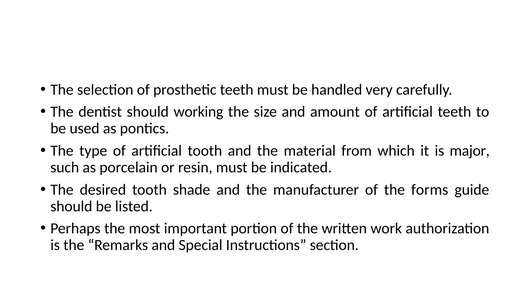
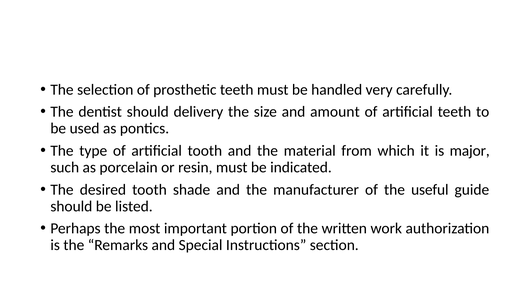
working: working -> delivery
forms: forms -> useful
